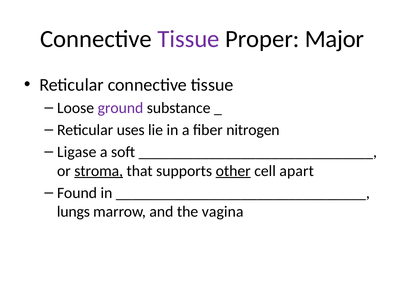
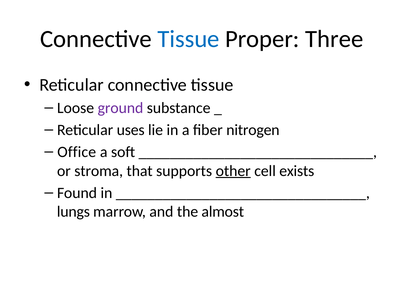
Tissue at (188, 39) colour: purple -> blue
Major: Major -> Three
Ligase: Ligase -> Office
stroma underline: present -> none
apart: apart -> exists
vagina: vagina -> almost
